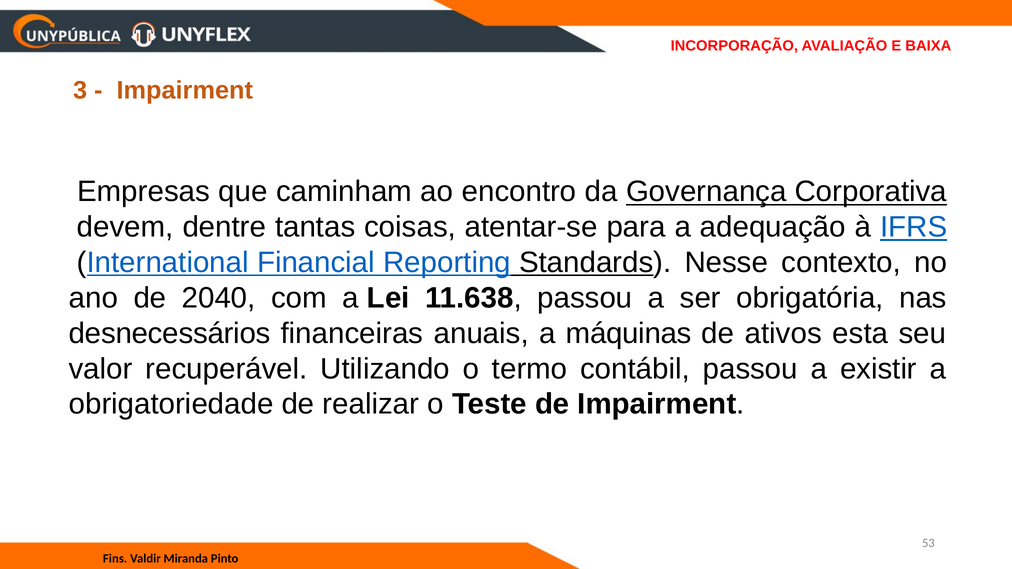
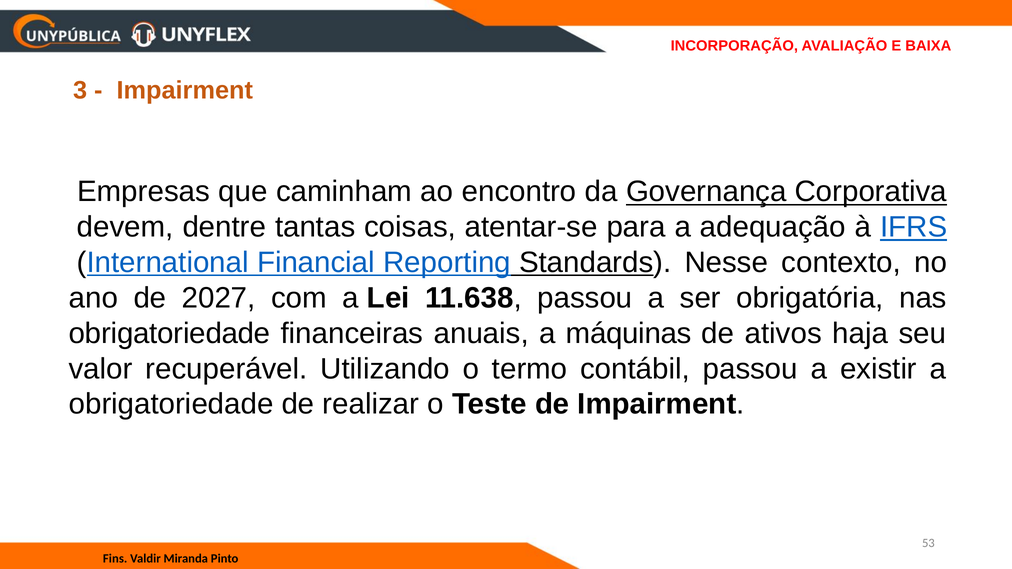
2040: 2040 -> 2027
desnecessários at (170, 334): desnecessários -> obrigatoriedade
esta: esta -> haja
